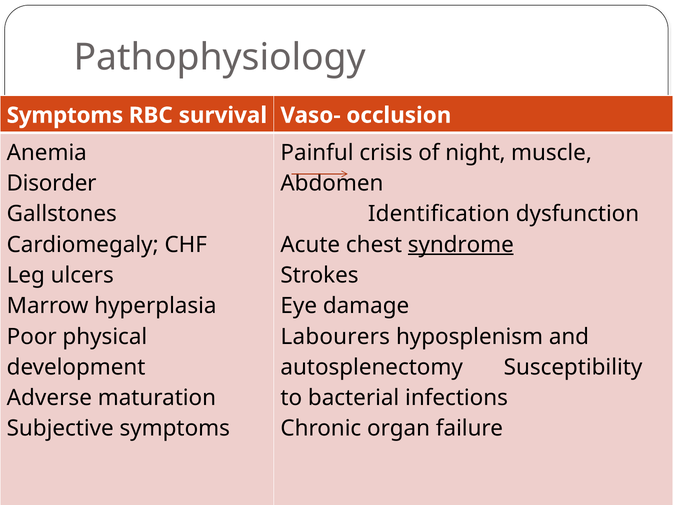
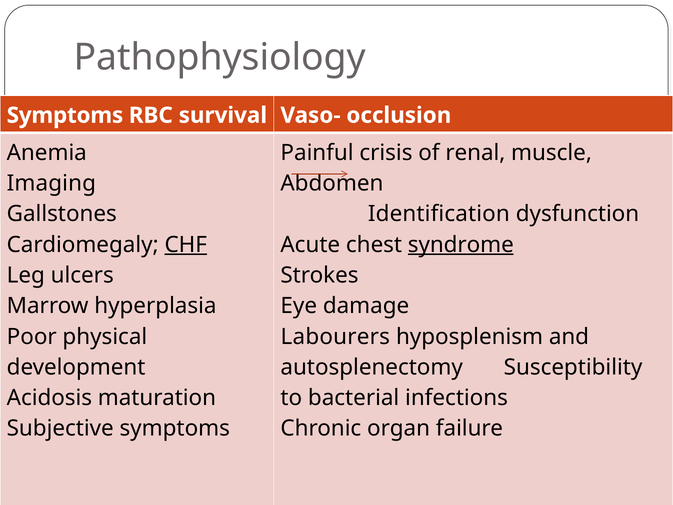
night: night -> renal
Disorder: Disorder -> Imaging
CHF underline: none -> present
Adverse: Adverse -> Acidosis
